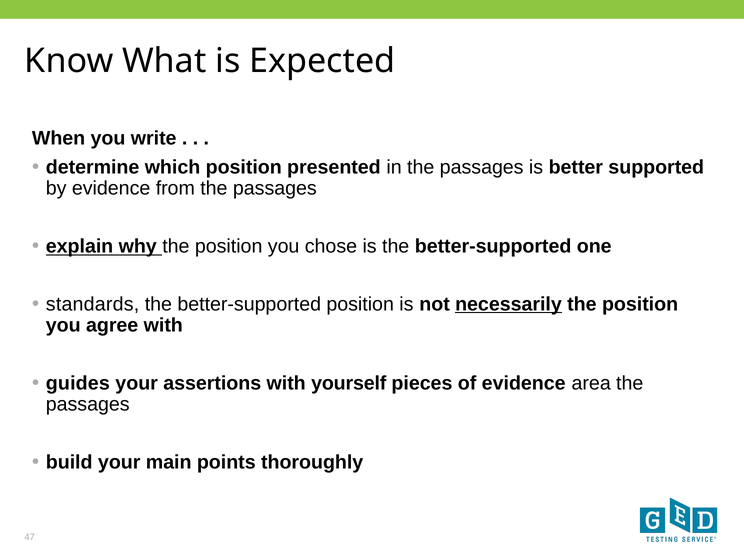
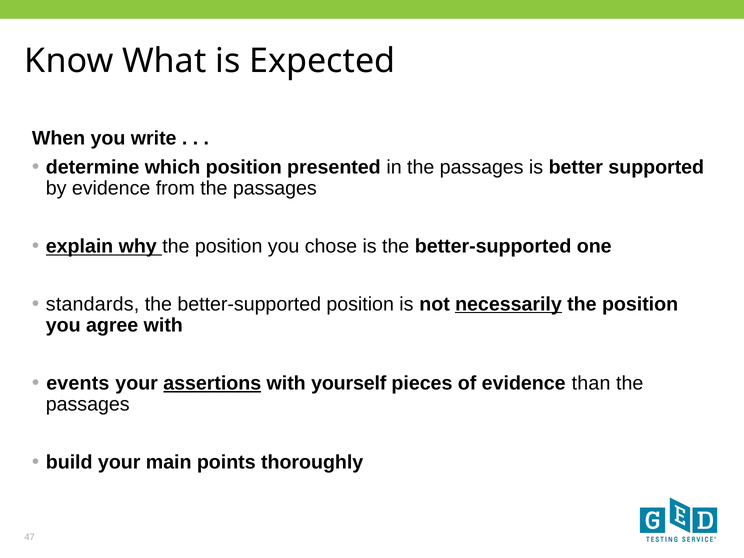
guides: guides -> events
assertions underline: none -> present
area: area -> than
